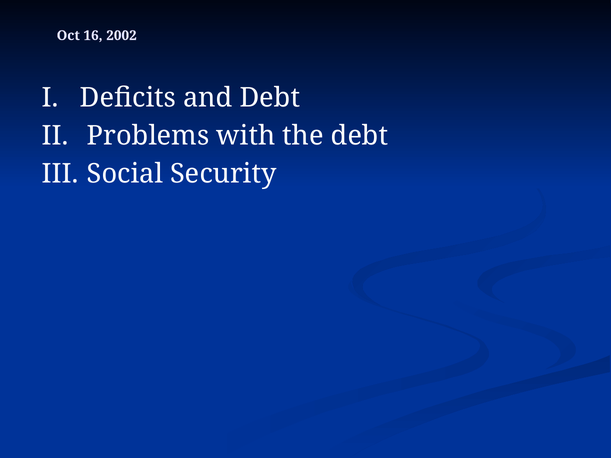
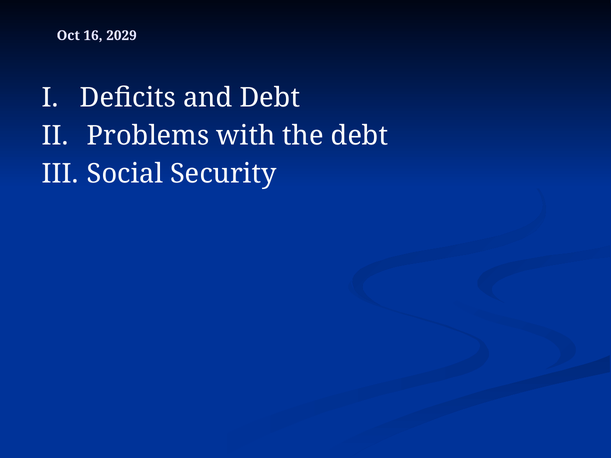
2002: 2002 -> 2029
